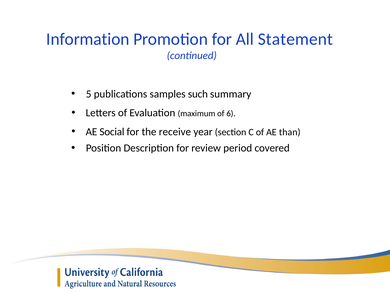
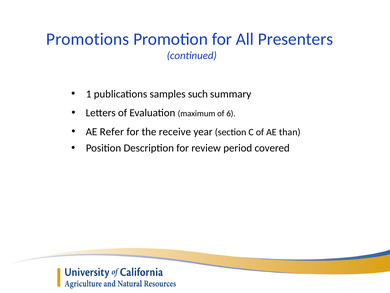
Information: Information -> Promotions
Statement: Statement -> Presenters
5: 5 -> 1
Social: Social -> Refer
